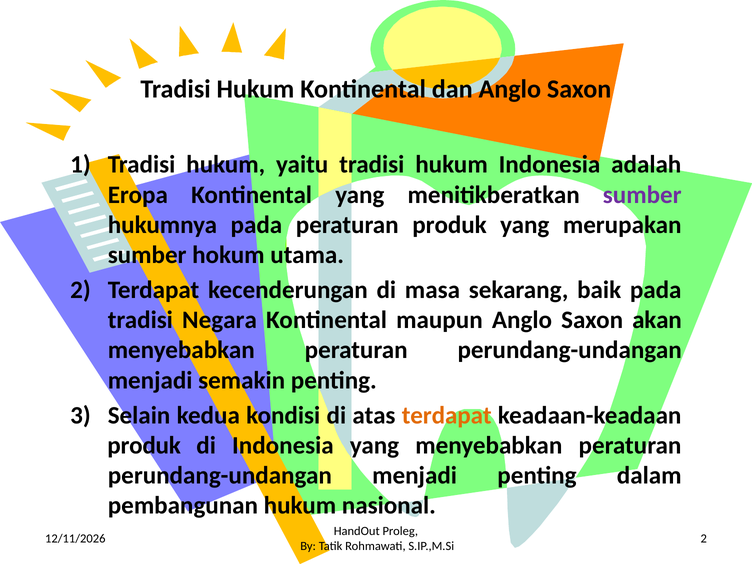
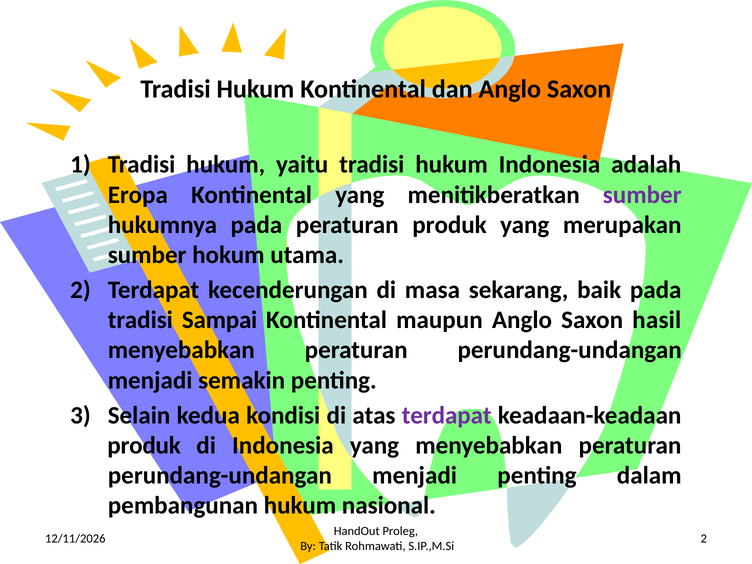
Negara: Negara -> Sampai
akan: akan -> hasil
terdapat at (447, 415) colour: orange -> purple
